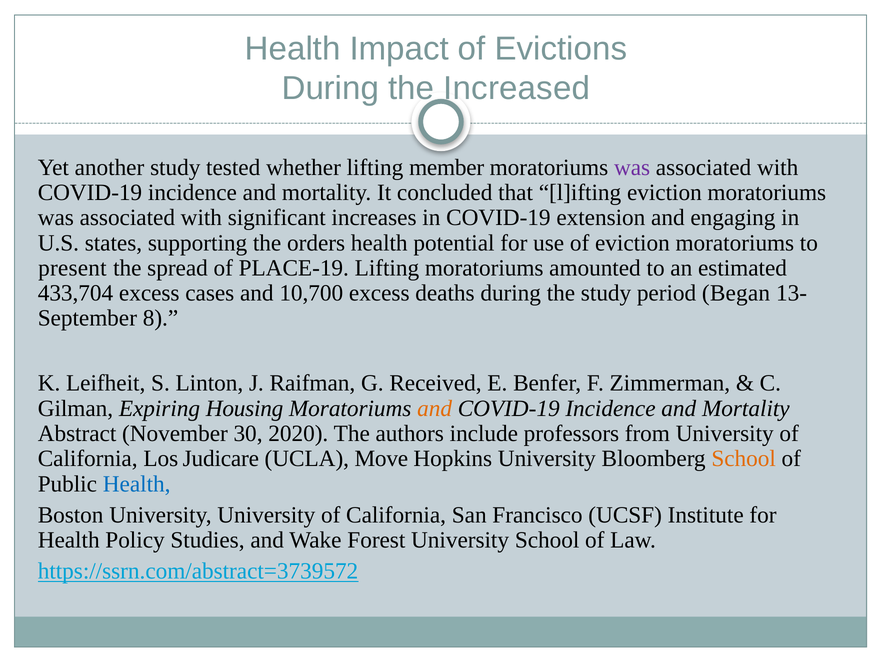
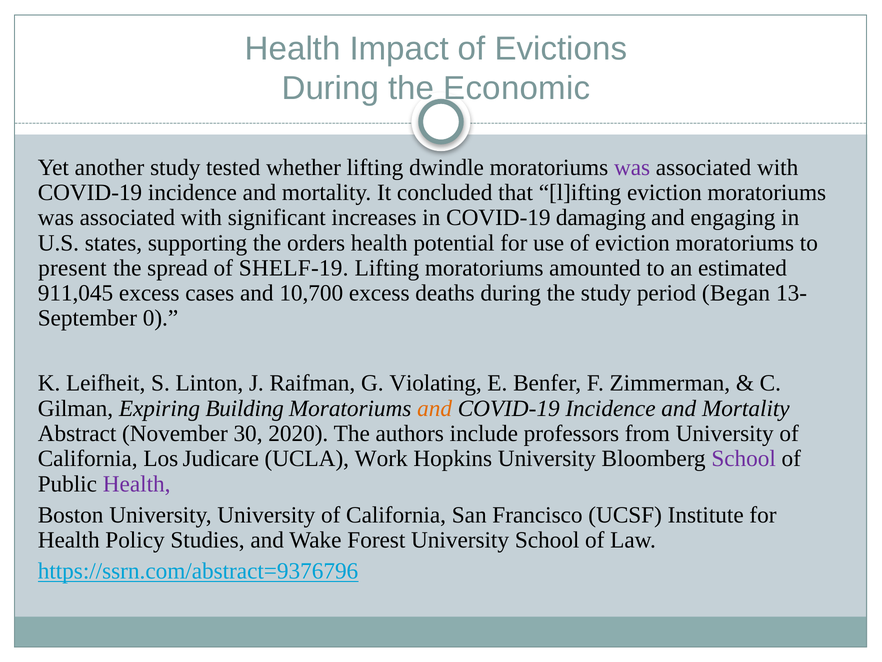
Increased: Increased -> Economic
member: member -> dwindle
extension: extension -> damaging
PLACE-19: PLACE-19 -> SHELF-19
433,704: 433,704 -> 911,045
8: 8 -> 0
Received: Received -> Violating
Housing: Housing -> Building
Move: Move -> Work
School at (744, 458) colour: orange -> purple
Health at (137, 484) colour: blue -> purple
https://ssrn.com/abstract=3739572: https://ssrn.com/abstract=3739572 -> https://ssrn.com/abstract=9376796
